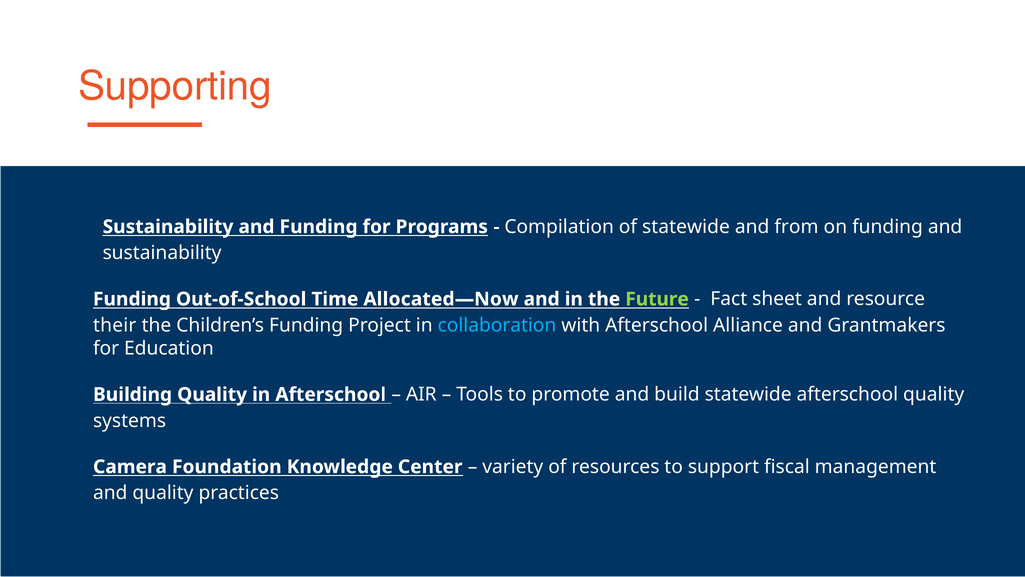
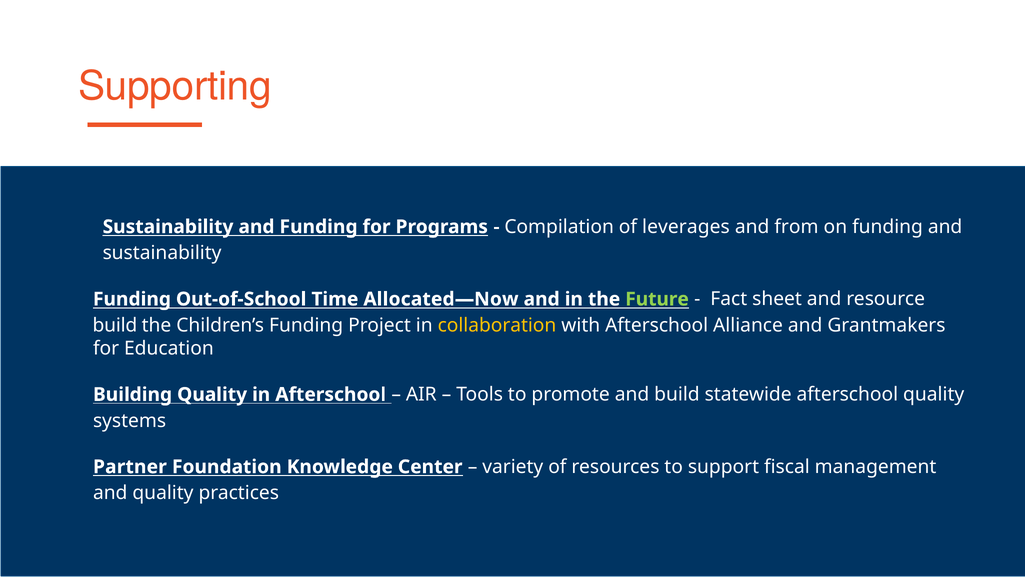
of statewide: statewide -> leverages
their at (115, 325): their -> build
collaboration colour: light blue -> yellow
Camera: Camera -> Partner
